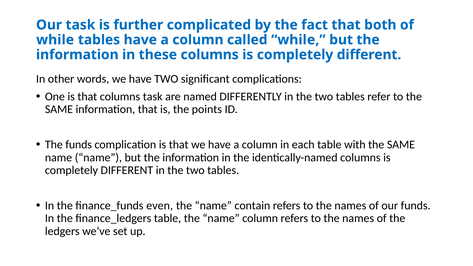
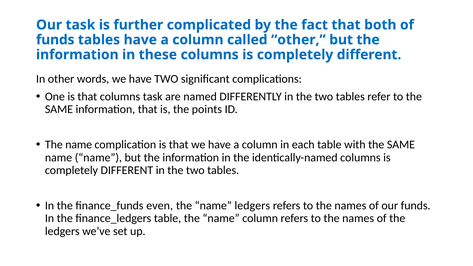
while at (55, 40): while -> funds
called while: while -> other
funds at (79, 145): funds -> name
name contain: contain -> ledgers
